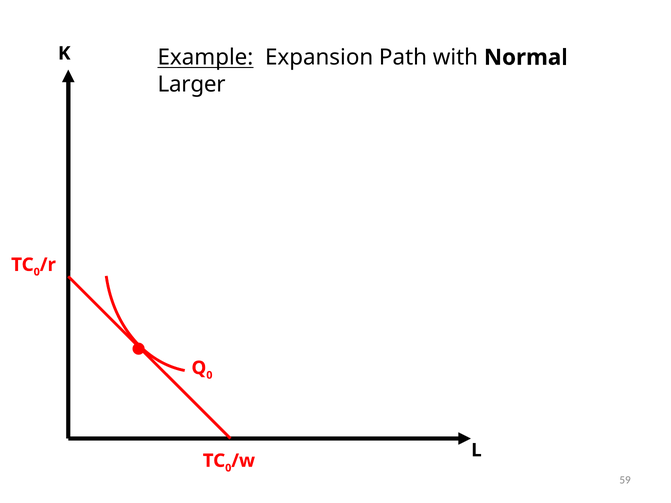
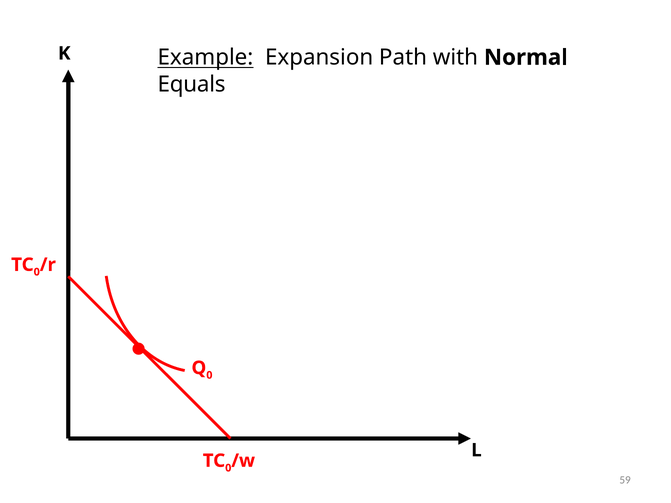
Larger: Larger -> Equals
